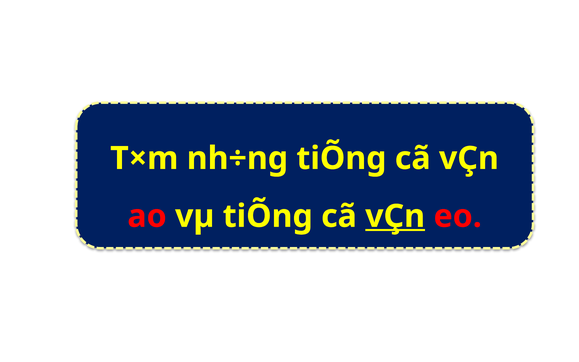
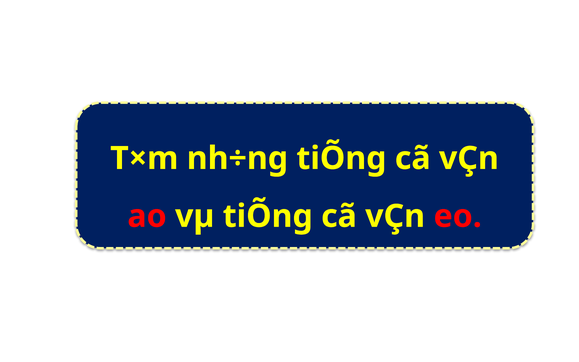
vÇn at (395, 216) underline: present -> none
